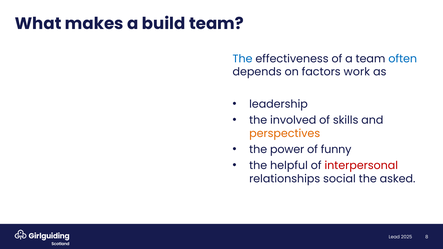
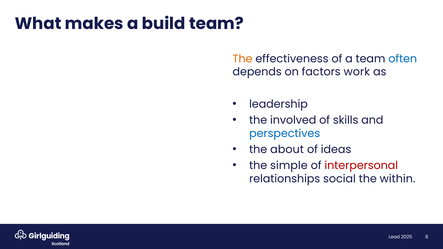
The at (243, 59) colour: blue -> orange
perspectives colour: orange -> blue
power: power -> about
funny: funny -> ideas
helpful: helpful -> simple
asked: asked -> within
